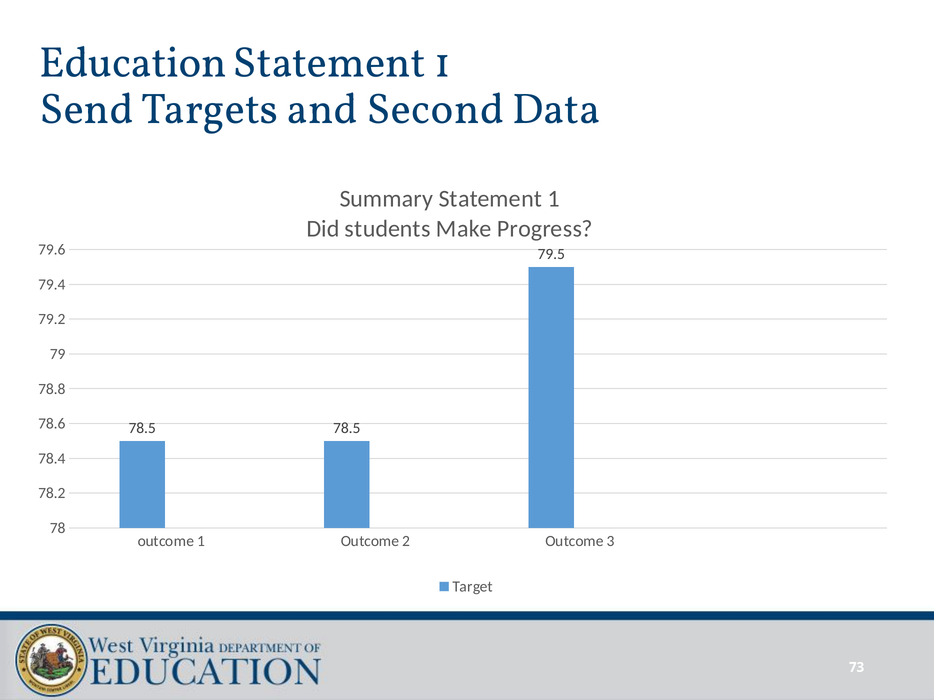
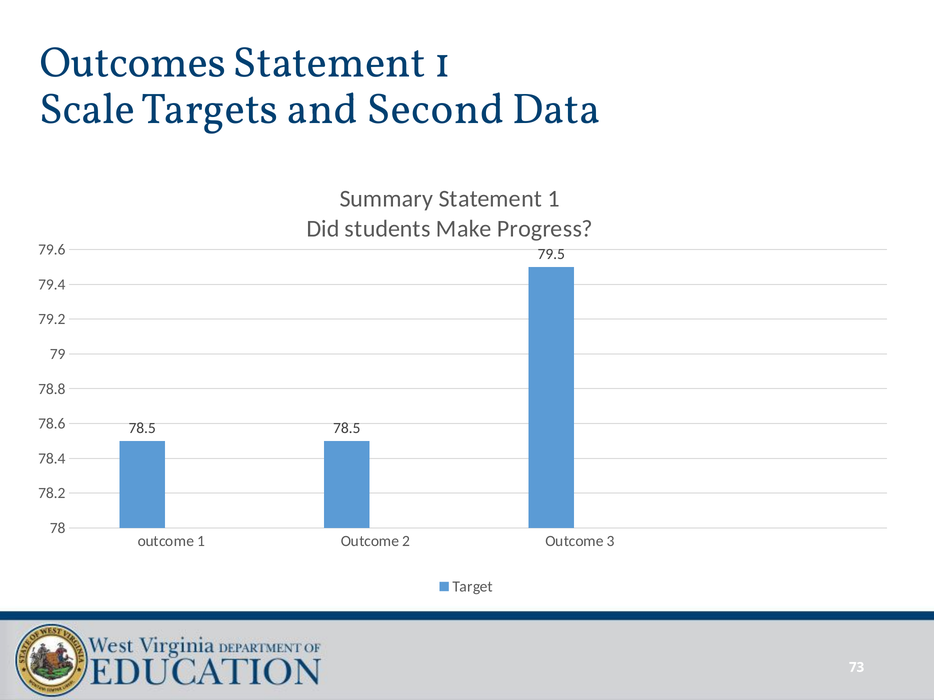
Education: Education -> Outcomes
Send: Send -> Scale
